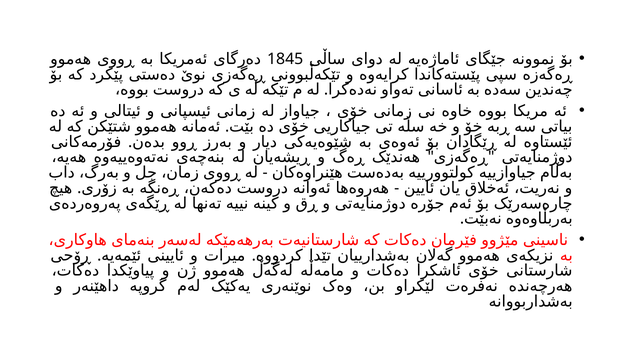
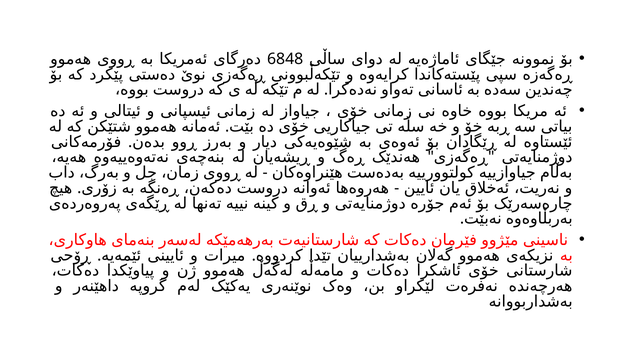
1845: 1845 -> 6848
